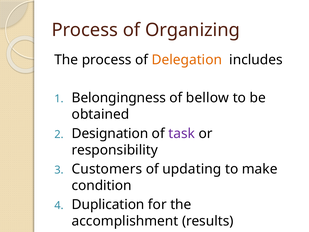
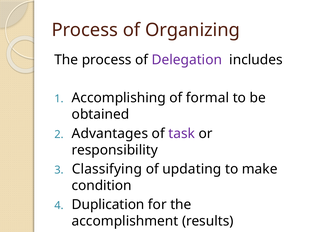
Delegation colour: orange -> purple
Belongingness: Belongingness -> Accomplishing
bellow: bellow -> formal
Designation: Designation -> Advantages
Customers: Customers -> Classifying
